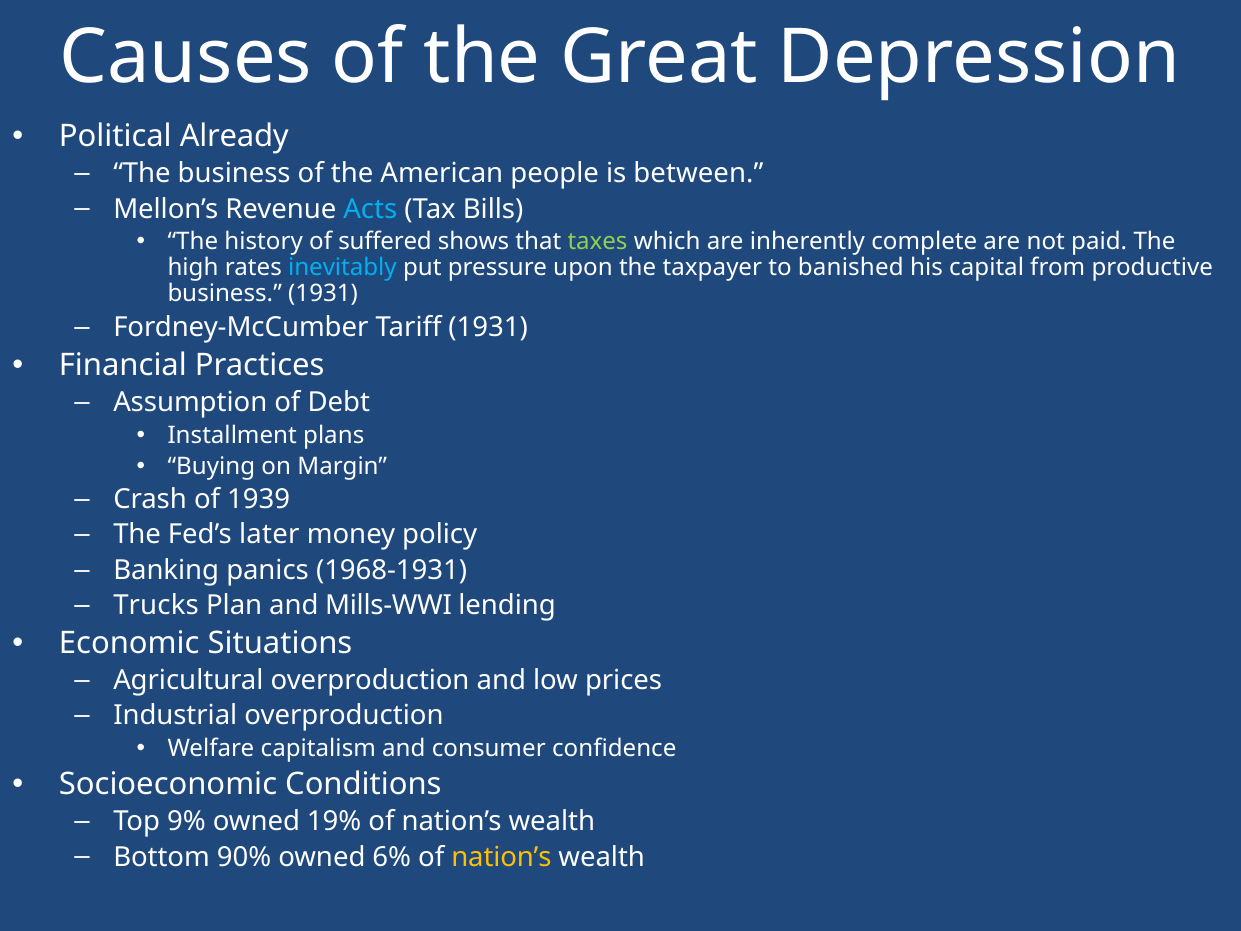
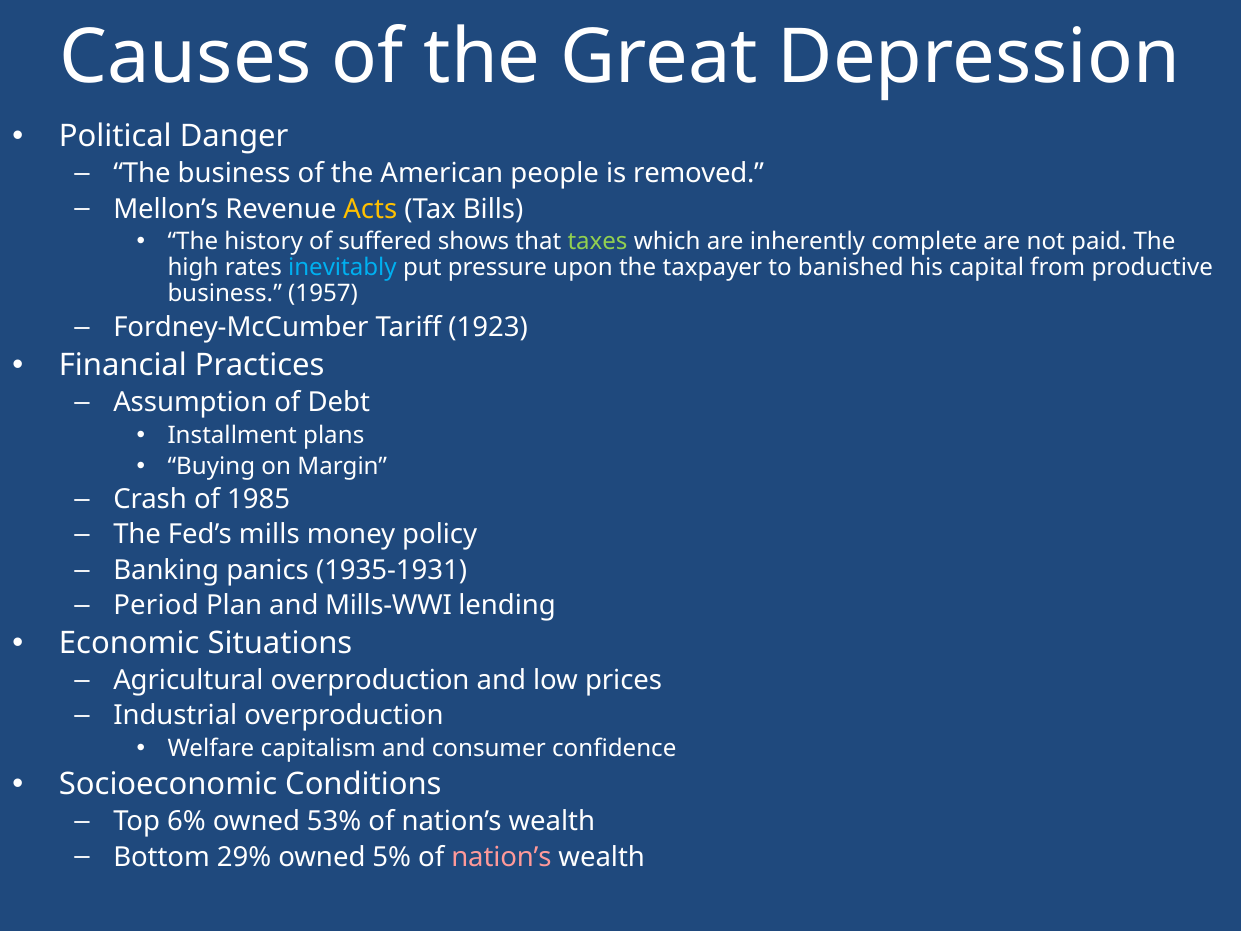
Already: Already -> Danger
between: between -> removed
Acts colour: light blue -> yellow
business 1931: 1931 -> 1957
Tariff 1931: 1931 -> 1923
1939: 1939 -> 1985
later: later -> mills
1968-1931: 1968-1931 -> 1935-1931
Trucks: Trucks -> Period
9%: 9% -> 6%
19%: 19% -> 53%
90%: 90% -> 29%
6%: 6% -> 5%
nation’s at (501, 857) colour: yellow -> pink
